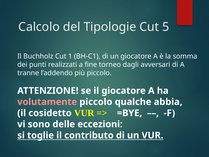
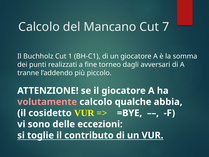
Tipologie: Tipologie -> Mancano
5: 5 -> 7
volutamente piccolo: piccolo -> calcolo
